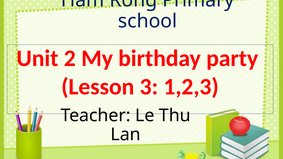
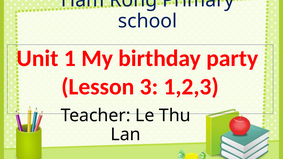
2: 2 -> 1
